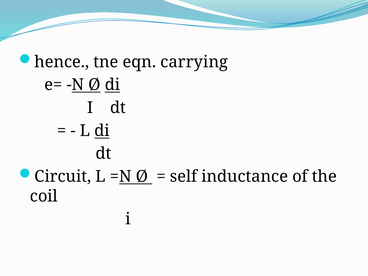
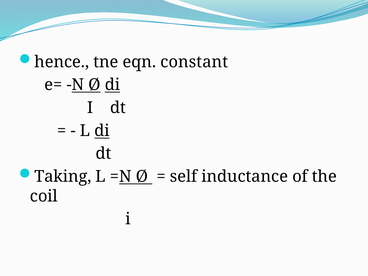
carrying: carrying -> constant
Circuit: Circuit -> Taking
